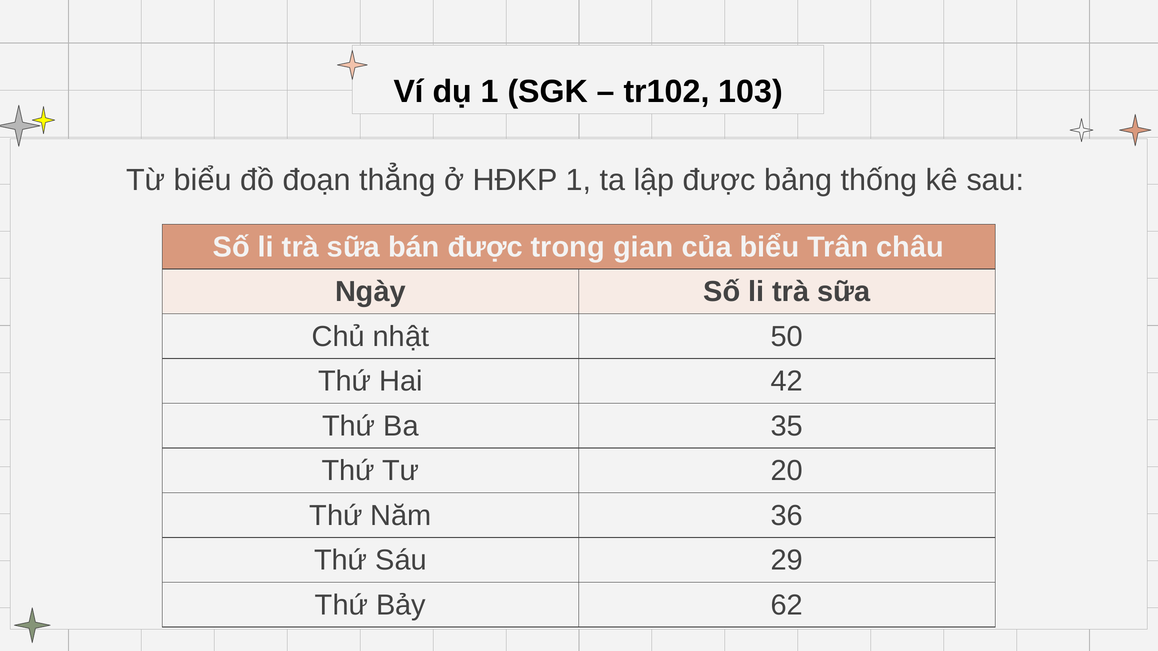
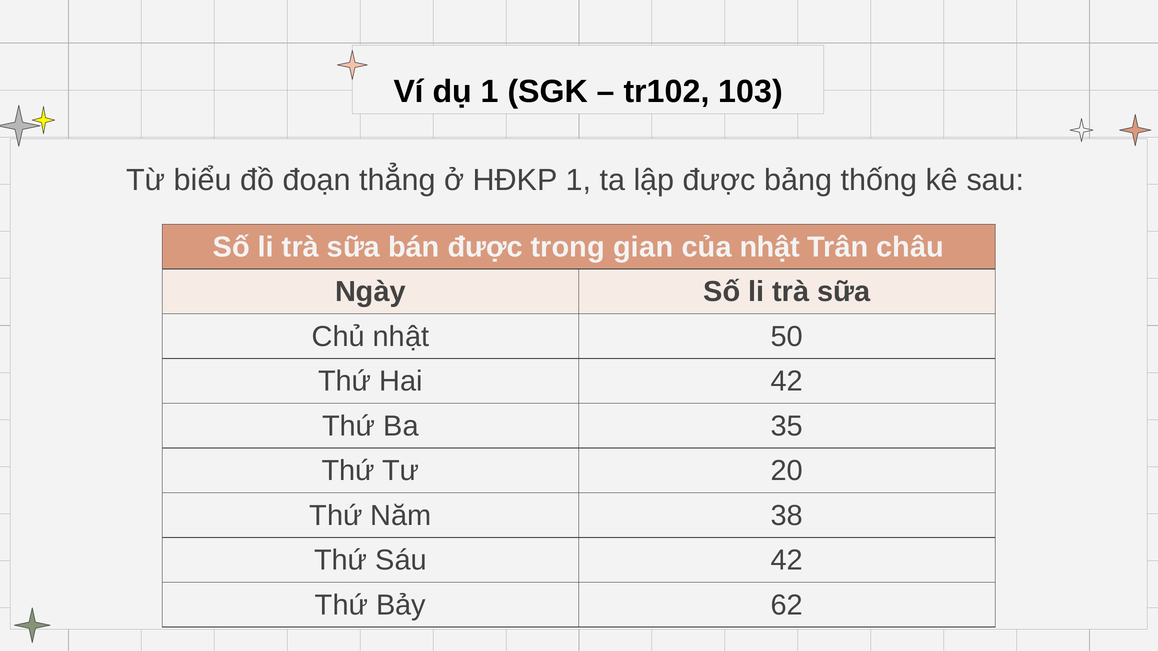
của biểu: biểu -> nhật
36: 36 -> 38
Sáu 29: 29 -> 42
